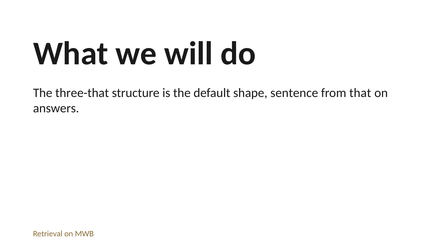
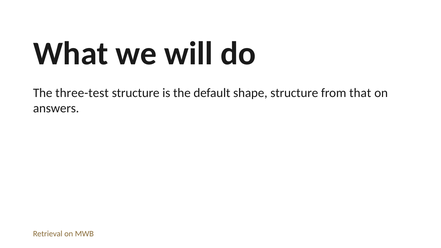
three-that: three-that -> three-test
shape sentence: sentence -> structure
